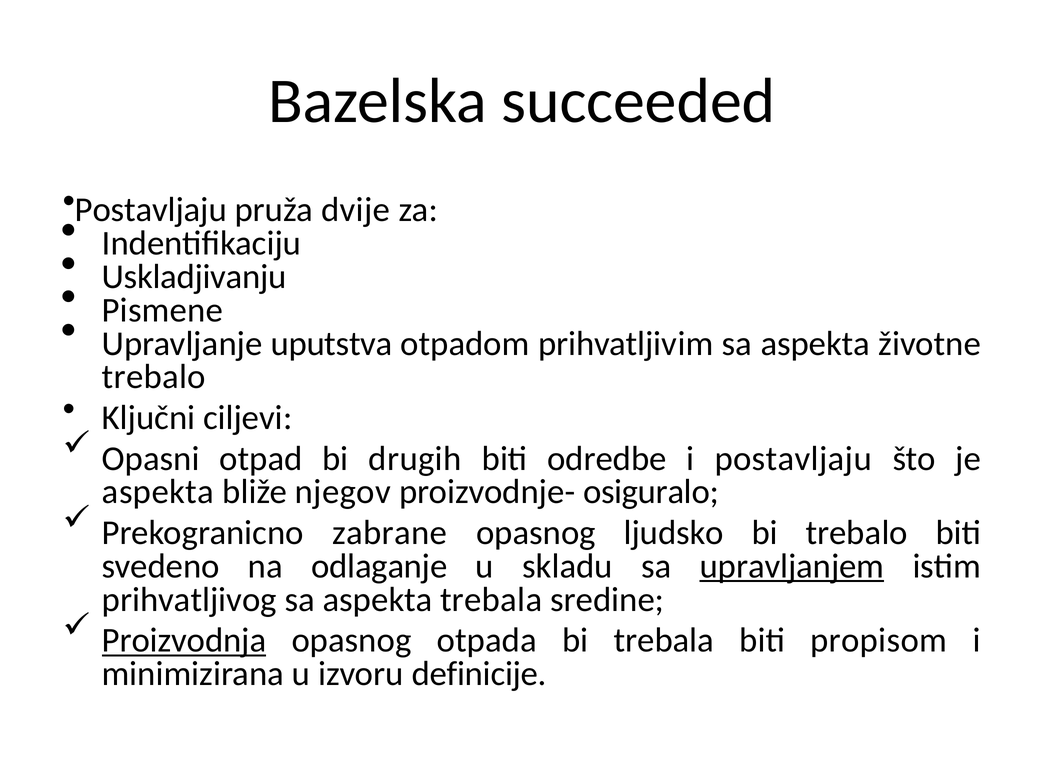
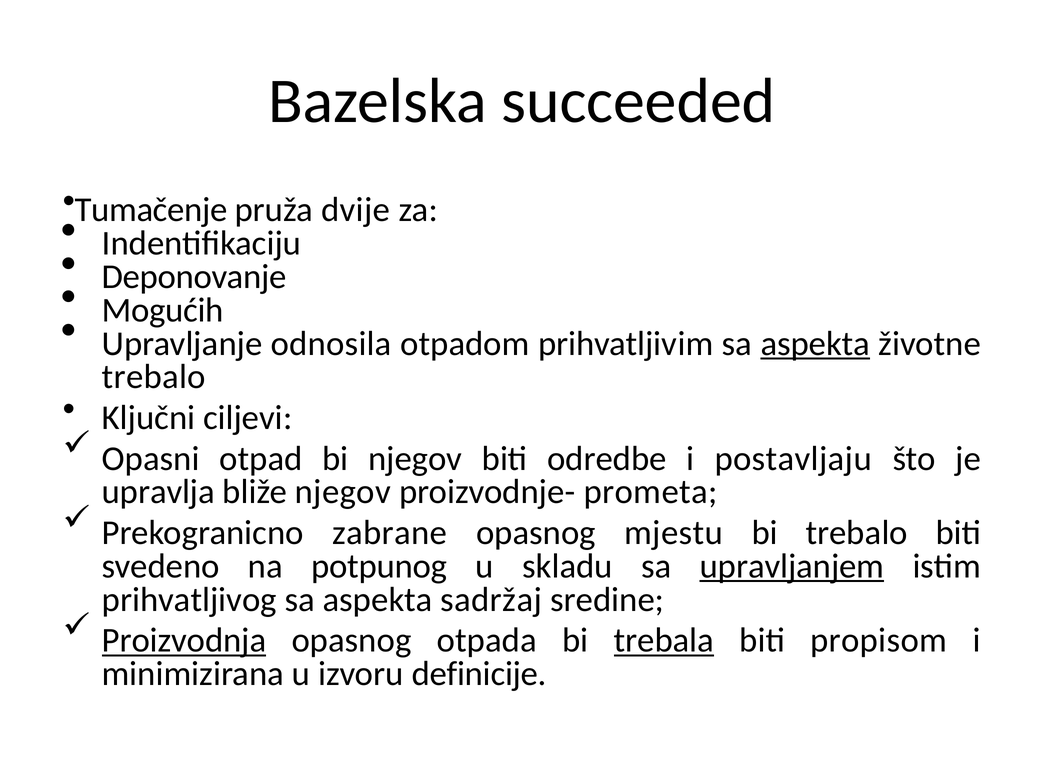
Postavljaju at (151, 210): Postavljaju -> Tumačenje
Uskladjivanju: Uskladjivanju -> Deponovanje
Pismene: Pismene -> Mogućih
uputstva: uputstva -> odnosila
aspekta at (815, 344) underline: none -> present
bi drugih: drugih -> njegov
aspekta at (158, 492): aspekta -> upravlja
osiguralo: osiguralo -> prometa
ljudsko: ljudsko -> mjestu
odlaganje: odlaganje -> potpunog
aspekta trebala: trebala -> sadržaj
trebala at (664, 640) underline: none -> present
